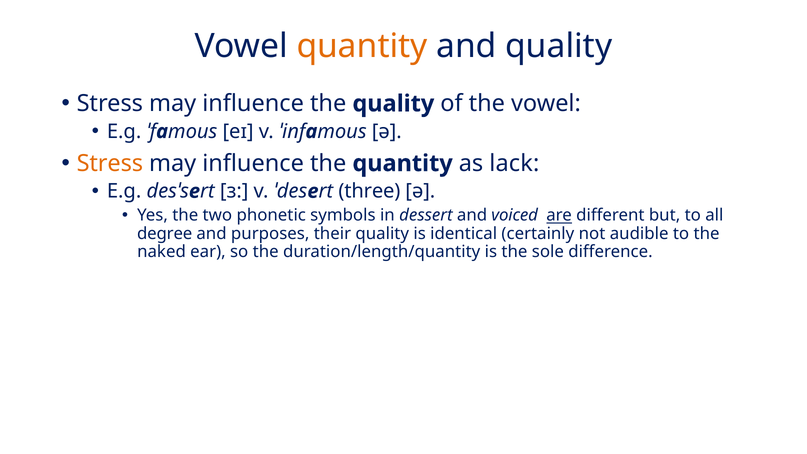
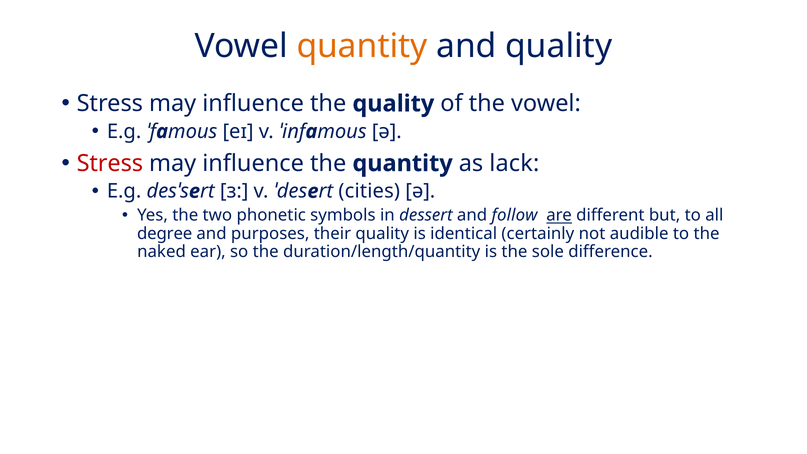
Stress at (110, 163) colour: orange -> red
three: three -> cities
voiced: voiced -> follow
